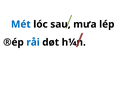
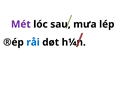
Mét colour: blue -> purple
